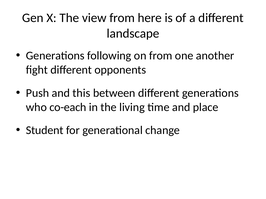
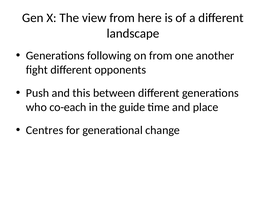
living: living -> guide
Student: Student -> Centres
